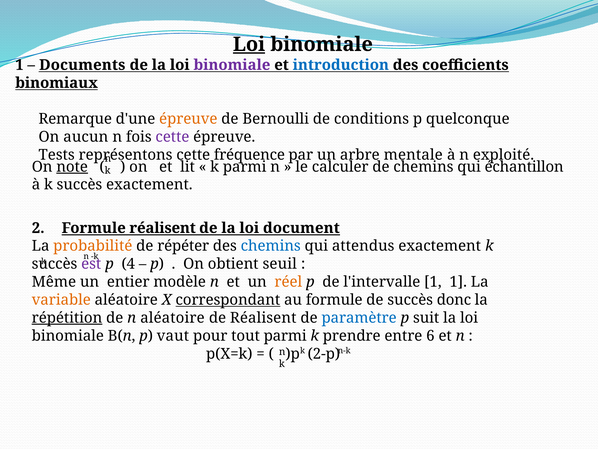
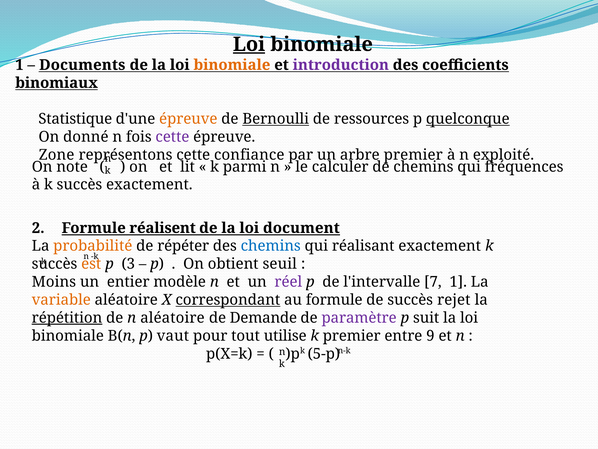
binomiale at (232, 65) colour: purple -> orange
introduction colour: blue -> purple
Remarque: Remarque -> Statistique
Bernoulli underline: none -> present
conditions: conditions -> ressources
quelconque underline: none -> present
aucun: aucun -> donné
Tests: Tests -> Zone
fréquence: fréquence -> confiance
arbre mentale: mentale -> premier
note underline: present -> none
échantillon: échantillon -> fréquences
attendus: attendus -> réalisant
est colour: purple -> orange
4: 4 -> 3
Même: Même -> Moins
réel colour: orange -> purple
l'intervalle 1: 1 -> 7
donc: donc -> rejet
de Réalisent: Réalisent -> Demande
paramètre colour: blue -> purple
tout parmi: parmi -> utilise
k prendre: prendre -> premier
6: 6 -> 9
2-p: 2-p -> 5-p
